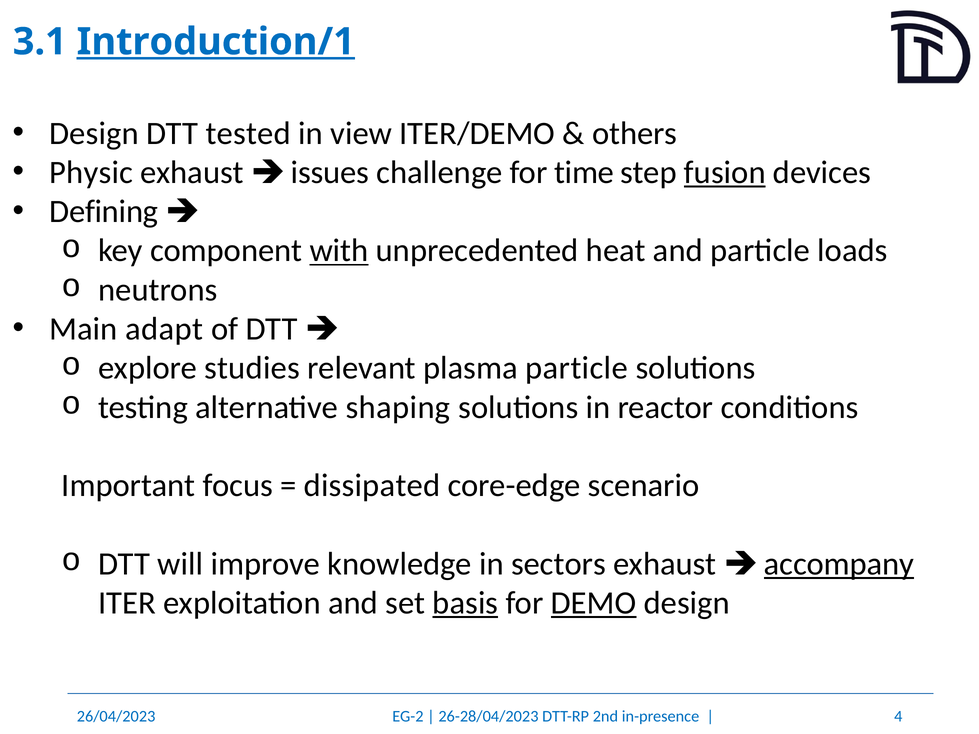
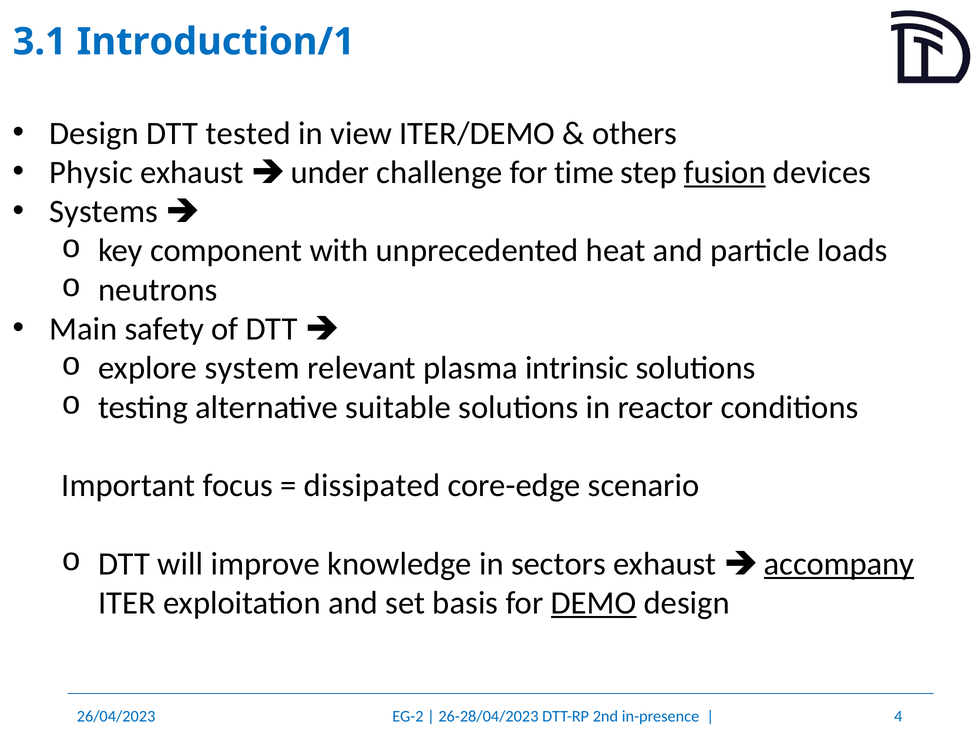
Introduction/1 underline: present -> none
issues: issues -> under
Defining: Defining -> Systems
with underline: present -> none
adapt: adapt -> safety
studies: studies -> system
plasma particle: particle -> intrinsic
shaping: shaping -> suitable
basis underline: present -> none
